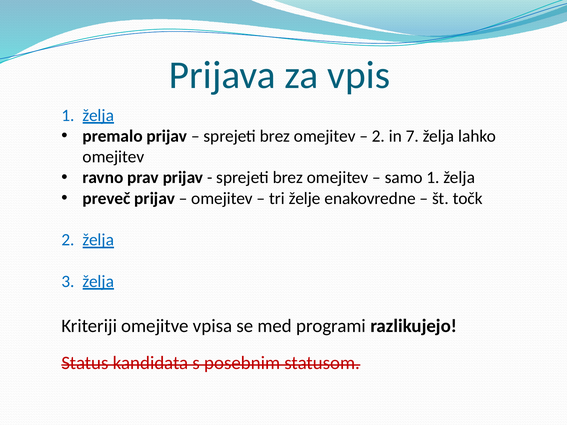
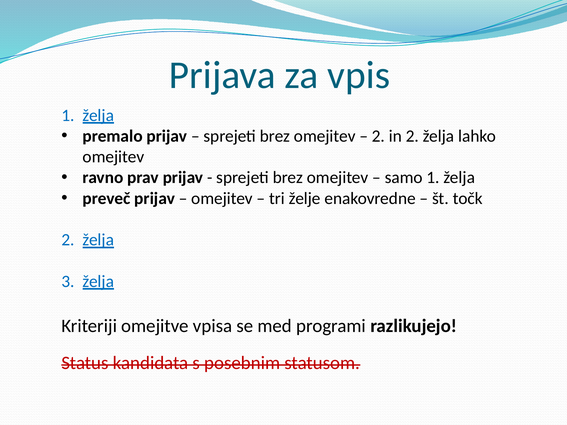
in 7: 7 -> 2
